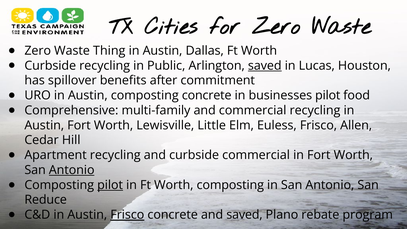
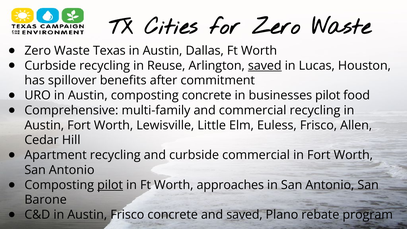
Thing: Thing -> Texas
Public: Public -> Reuse
Antonio at (72, 170) underline: present -> none
Worth composting: composting -> approaches
Reduce: Reduce -> Barone
Frisco at (127, 215) underline: present -> none
